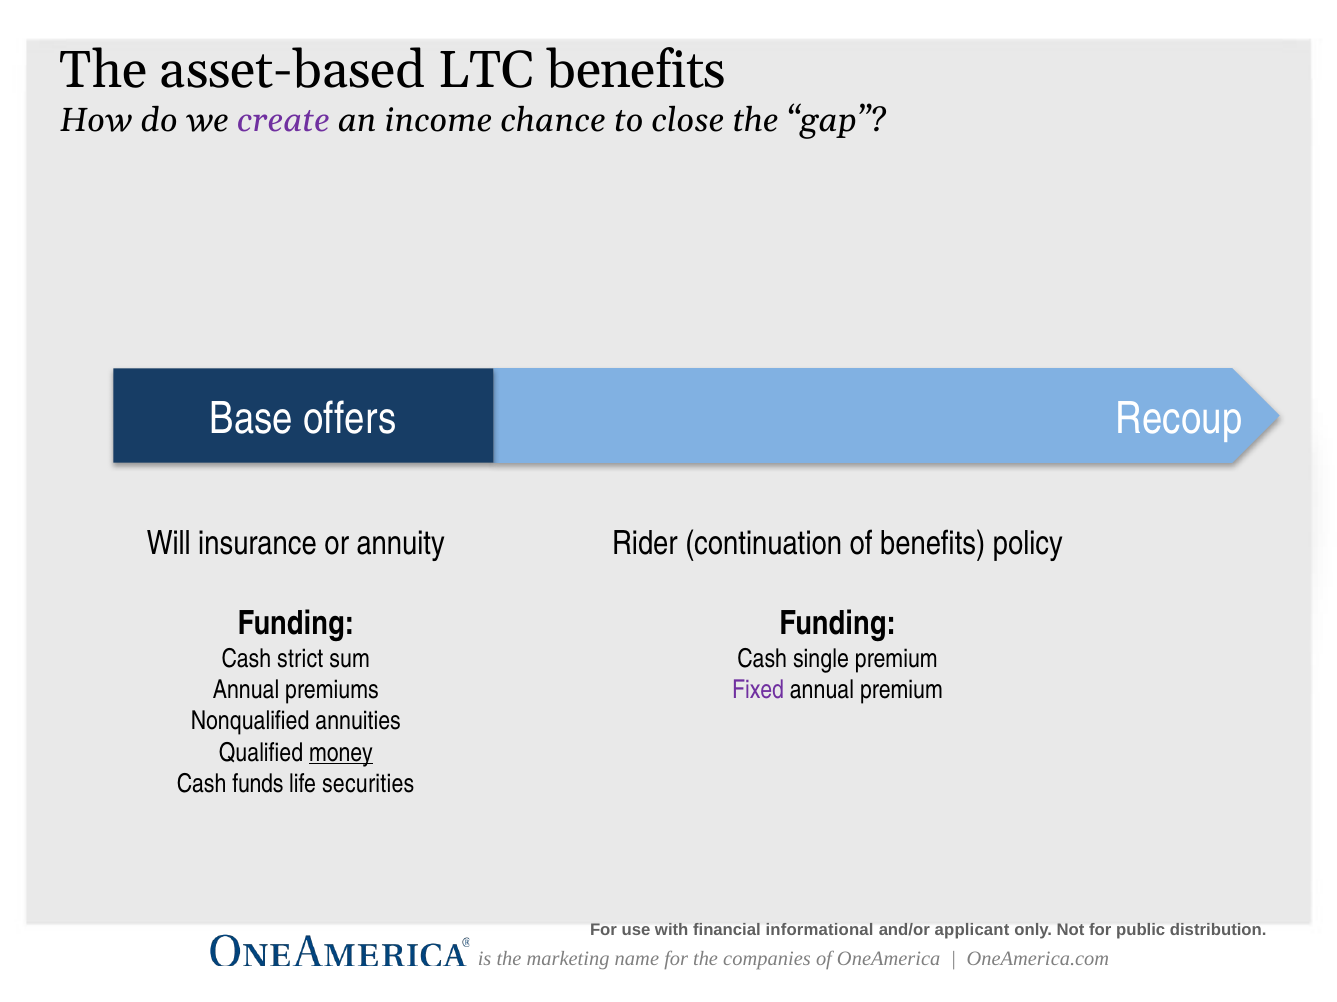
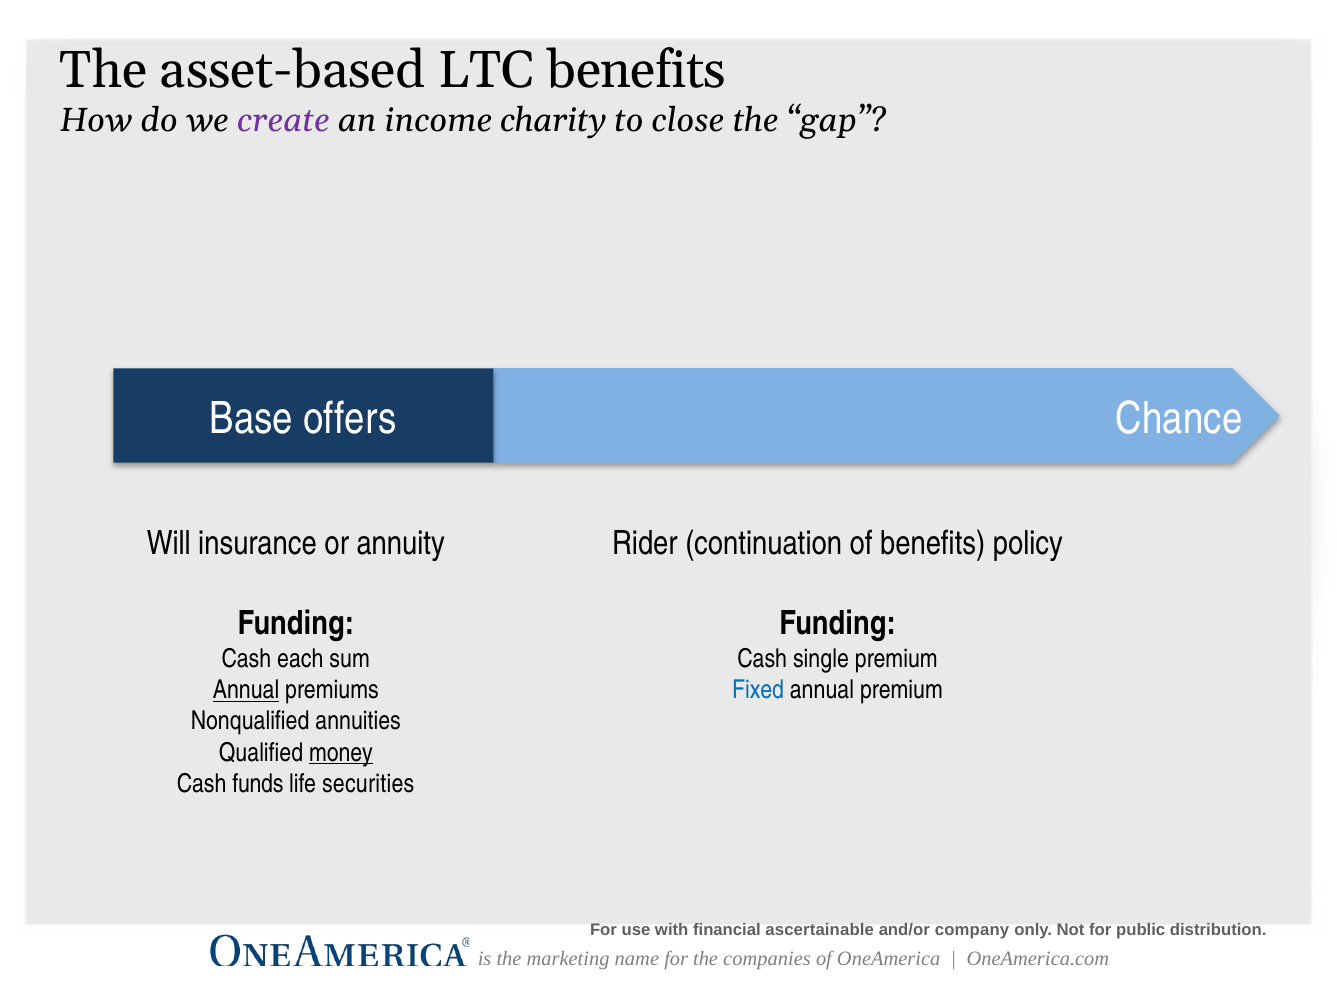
chance: chance -> charity
Recoup: Recoup -> Chance
strict: strict -> each
Annual at (246, 691) underline: none -> present
Fixed colour: purple -> blue
informational: informational -> ascertainable
applicant: applicant -> company
